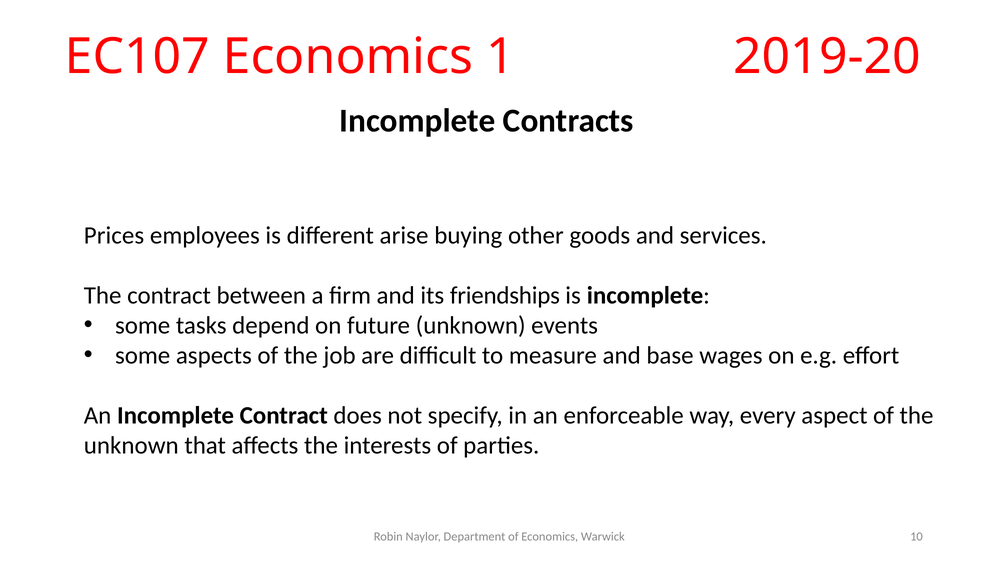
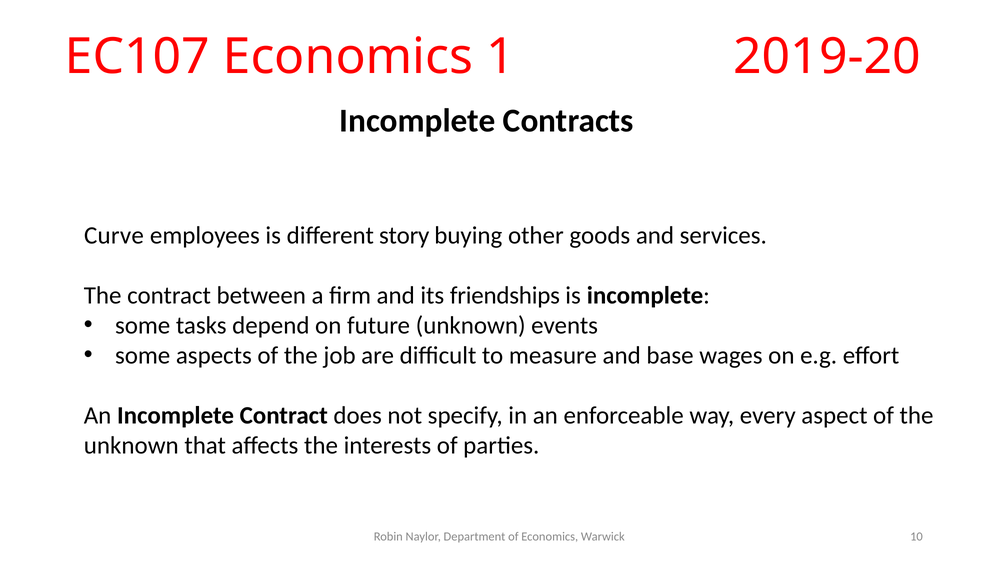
Prices: Prices -> Curve
arise: arise -> story
